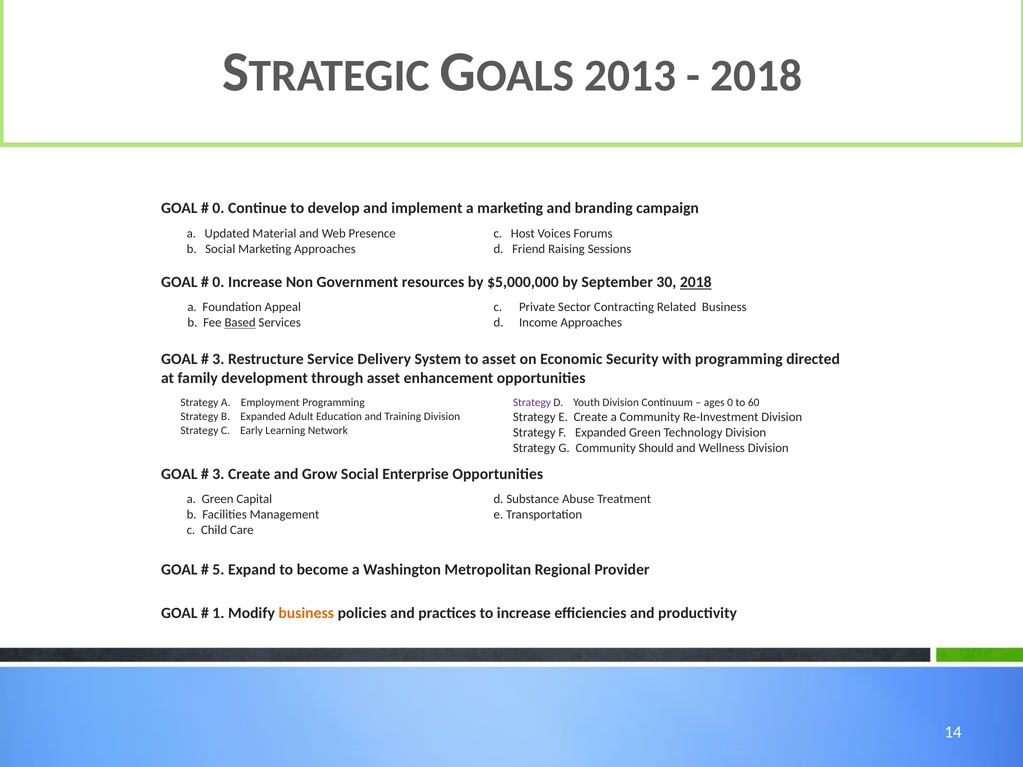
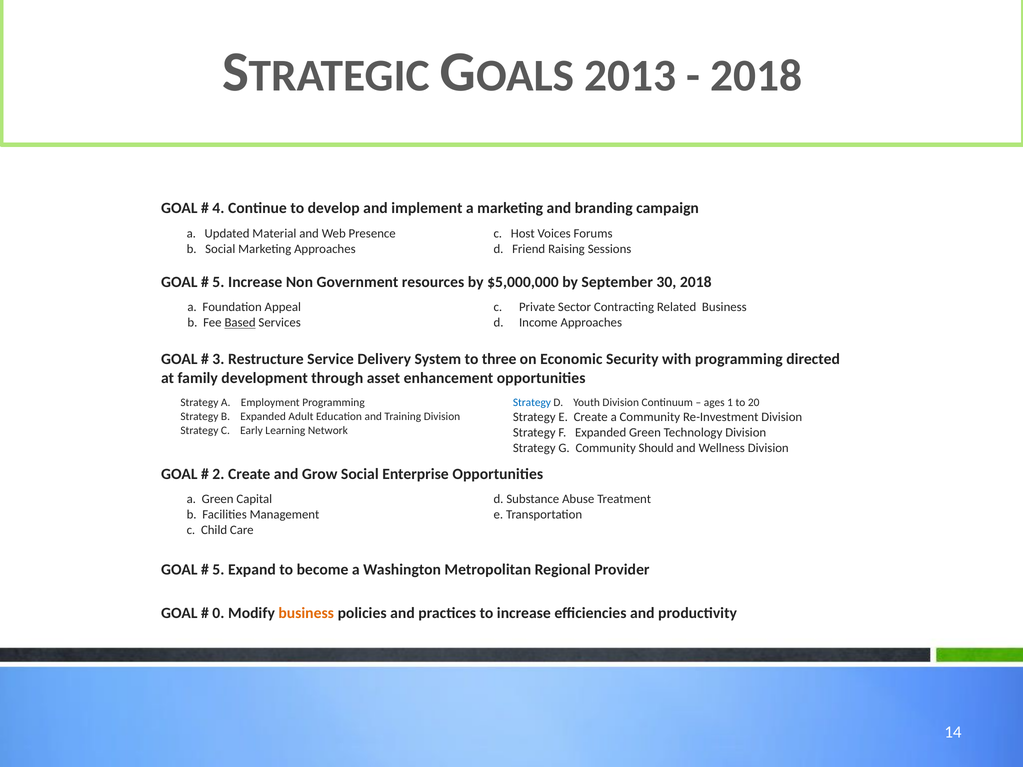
0 at (218, 208): 0 -> 4
0 at (218, 282): 0 -> 5
2018 at (696, 282) underline: present -> none
to asset: asset -> three
Strategy at (532, 403) colour: purple -> blue
ages 0: 0 -> 1
60: 60 -> 20
3 at (218, 474): 3 -> 2
1: 1 -> 0
